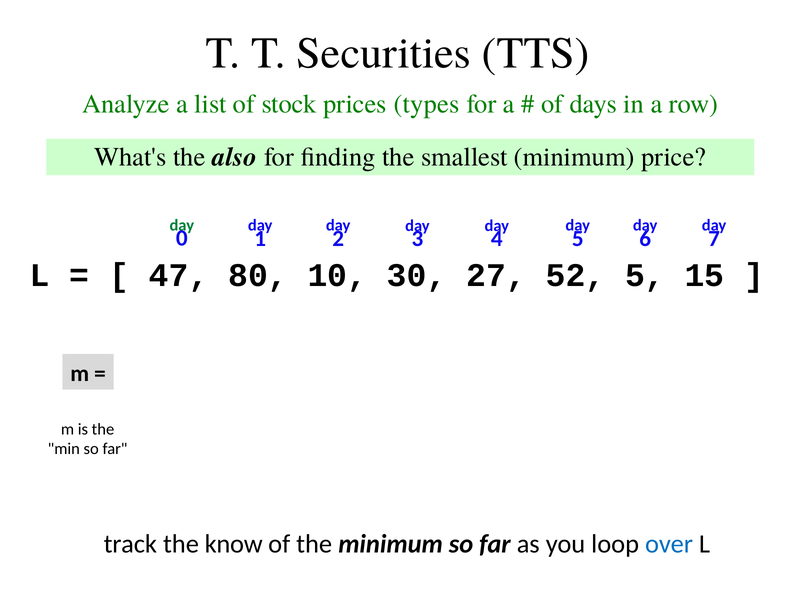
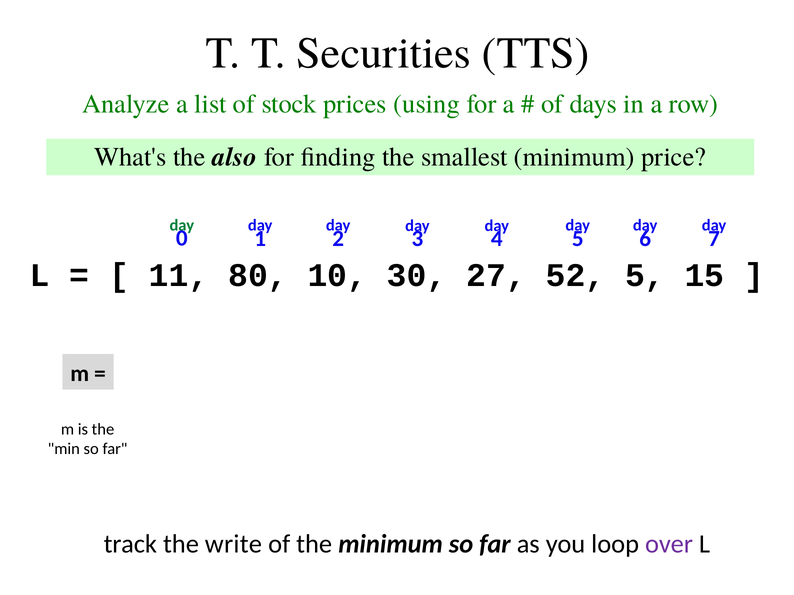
types: types -> using
47: 47 -> 11
know: know -> write
over colour: blue -> purple
